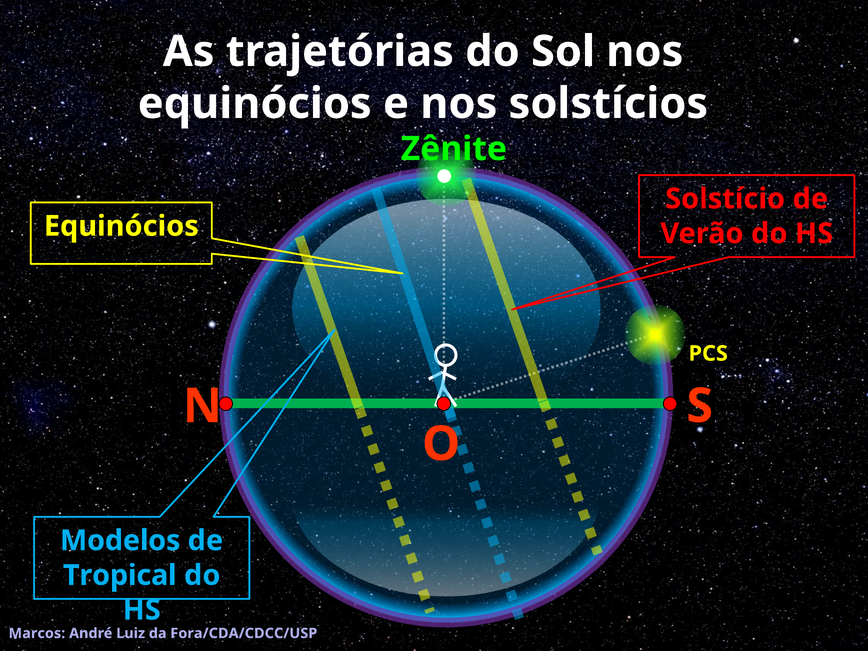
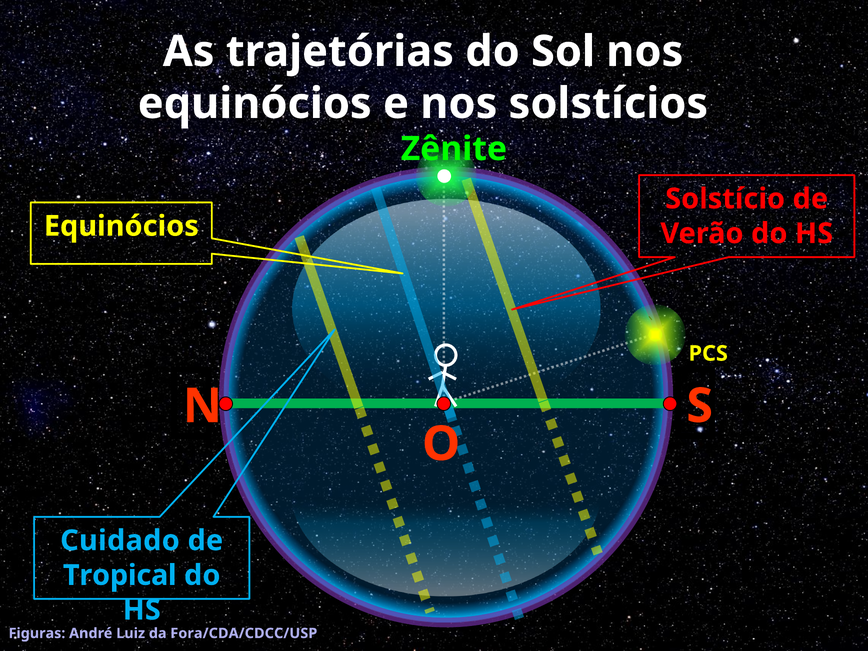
Modelos: Modelos -> Cuidado
Marcos: Marcos -> Figuras
